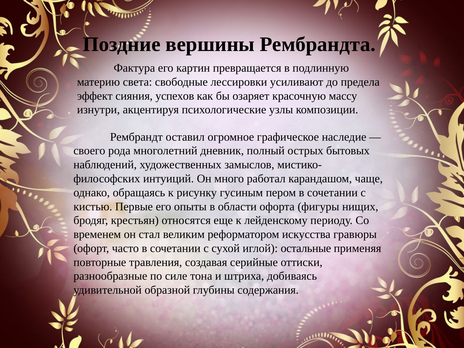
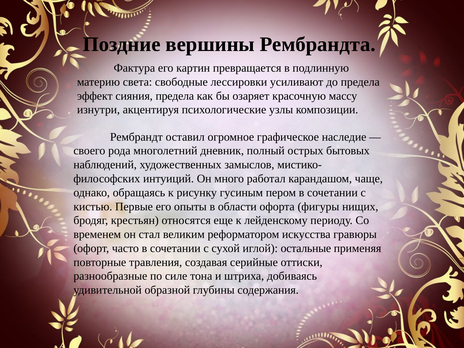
сияния успехов: успехов -> предела
